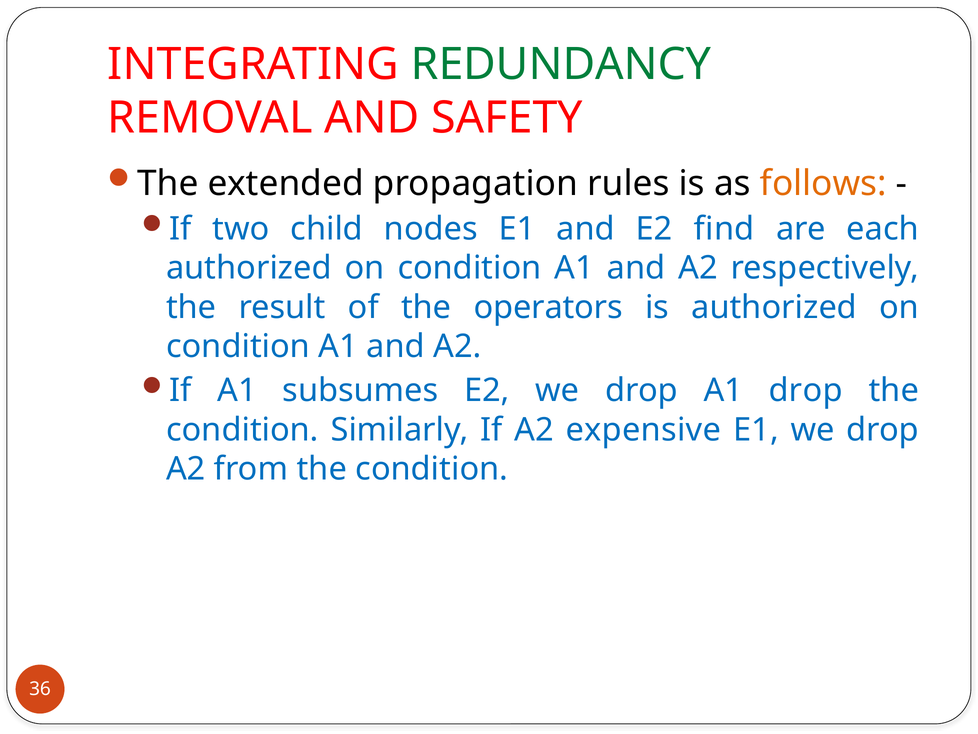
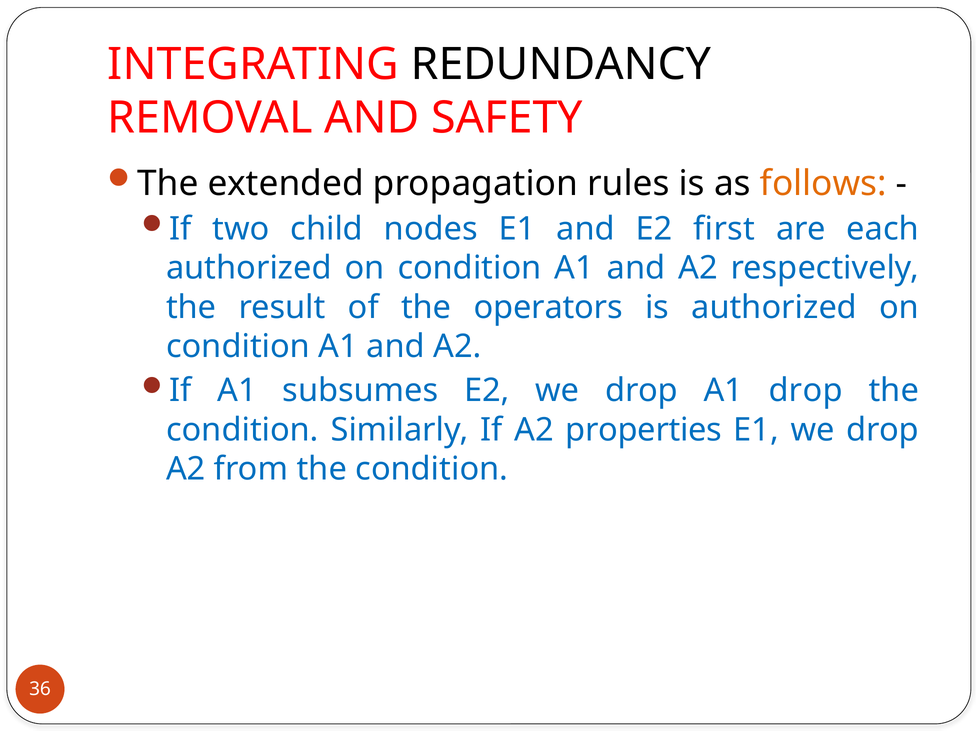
REDUNDANCY colour: green -> black
find: find -> first
expensive: expensive -> properties
